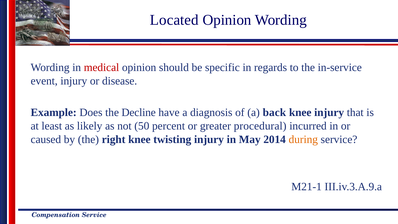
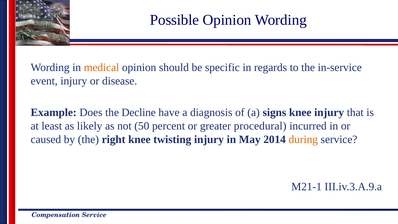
Located: Located -> Possible
medical colour: red -> orange
back: back -> signs
